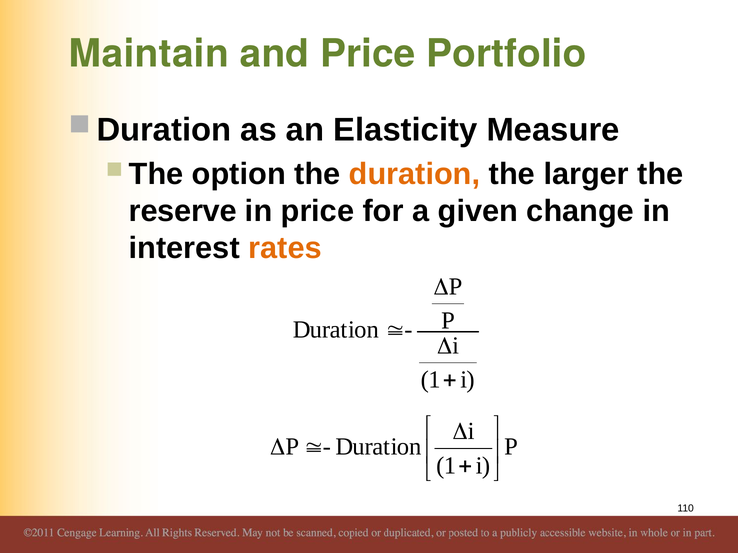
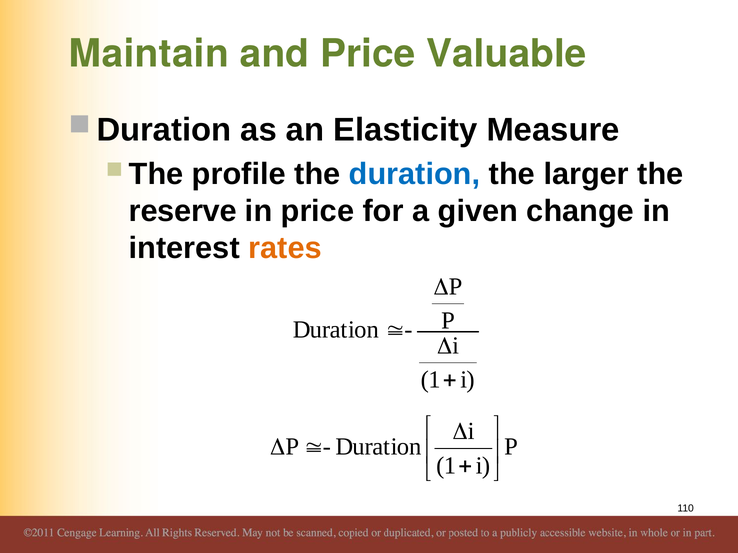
Portfolio: Portfolio -> Valuable
option: option -> profile
duration at (415, 174) colour: orange -> blue
